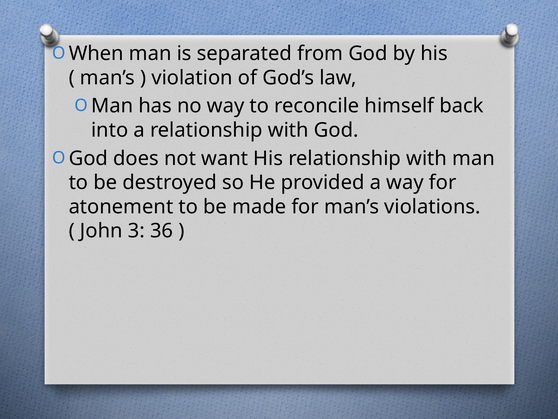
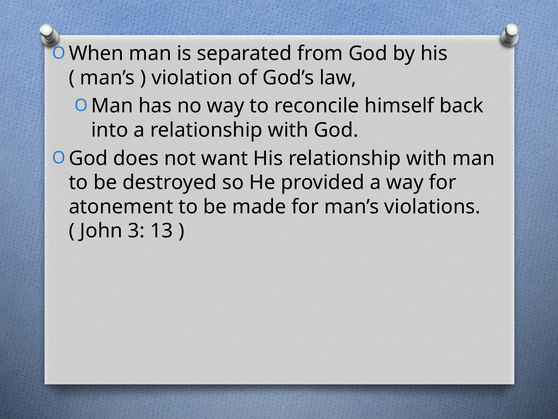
36: 36 -> 13
